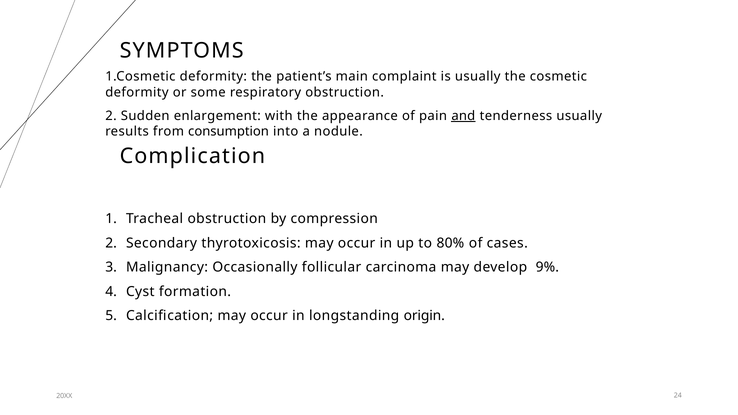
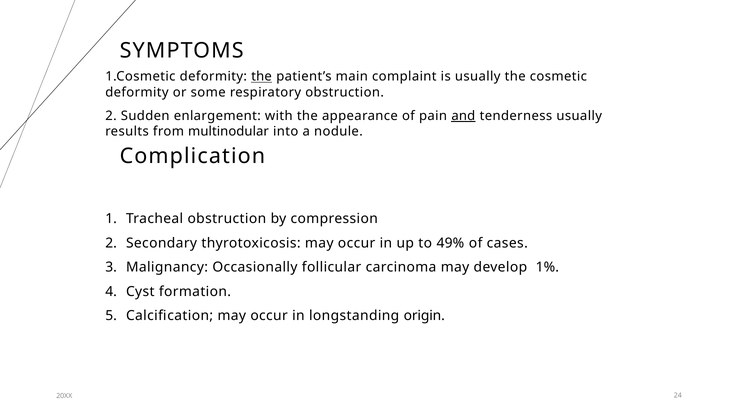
the at (262, 77) underline: none -> present
consumption: consumption -> multinodular
80%: 80% -> 49%
9%: 9% -> 1%
